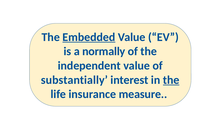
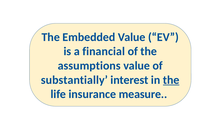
Embedded underline: present -> none
normally: normally -> financial
independent: independent -> assumptions
